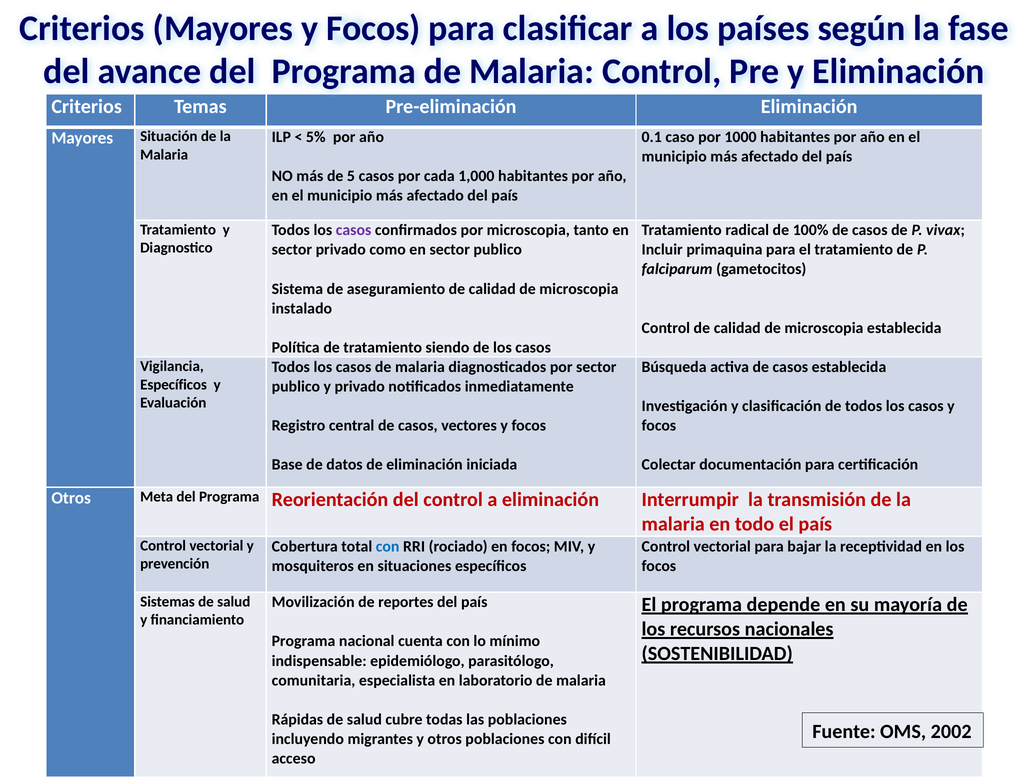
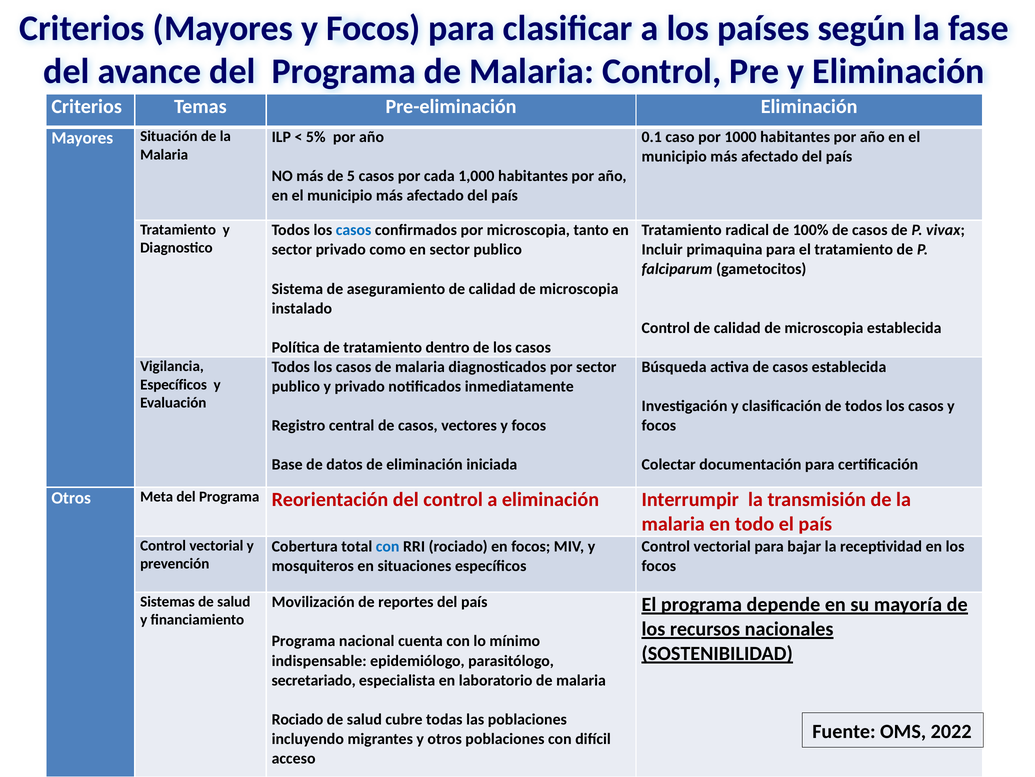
casos at (354, 230) colour: purple -> blue
siendo: siendo -> dentro
comunitaria: comunitaria -> secretariado
Rápidas at (297, 719): Rápidas -> Rociado
2002: 2002 -> 2022
